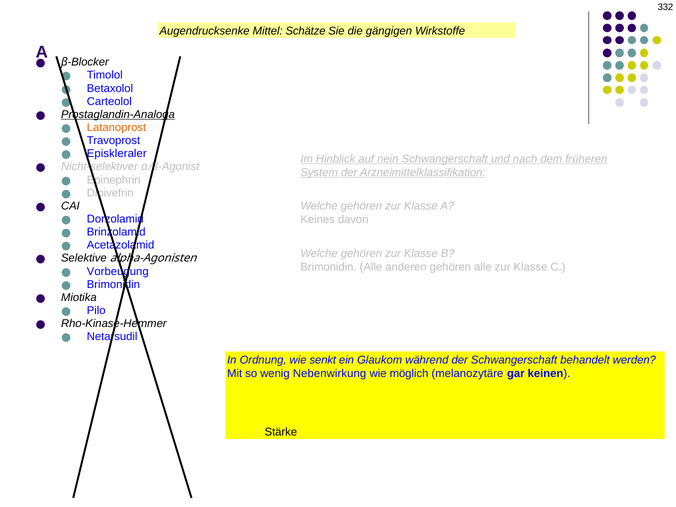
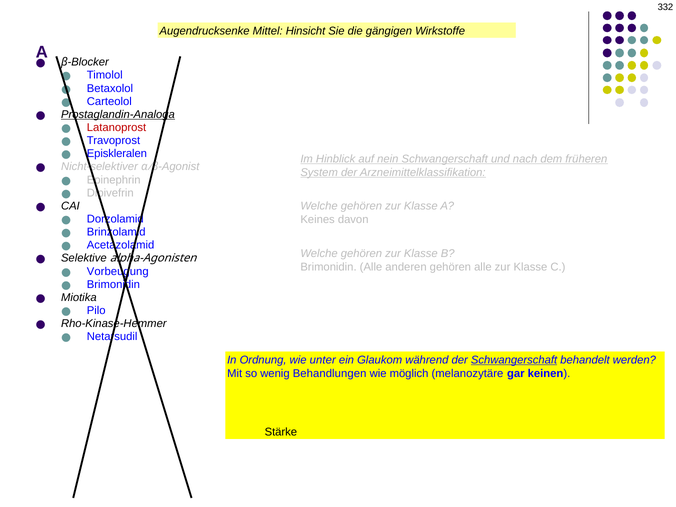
Schätze: Schätze -> Hinsicht
Latanoprost colour: orange -> red
Episkleraler: Episkleraler -> Episkleralen
senkt: senkt -> unter
Schwangerschaft at (514, 360) underline: none -> present
Nebenwirkung: Nebenwirkung -> Behandlungen
